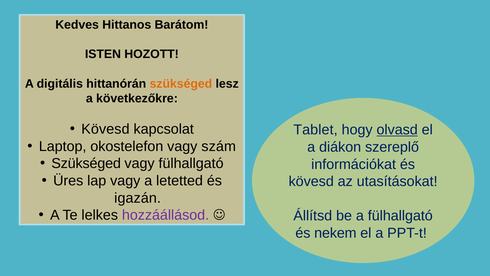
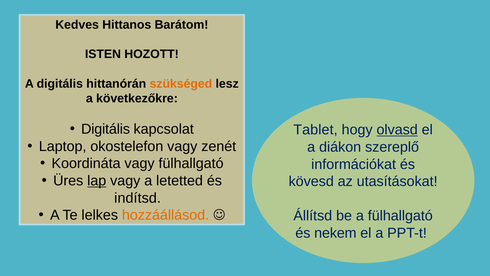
Kövesd at (105, 129): Kövesd -> Digitális
szám: szám -> zenét
Szükséged at (86, 163): Szükséged -> Koordináta
lap underline: none -> present
igazán: igazán -> indítsd
hozzáállásod colour: purple -> orange
